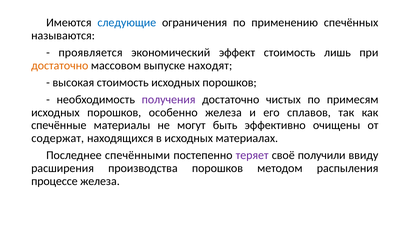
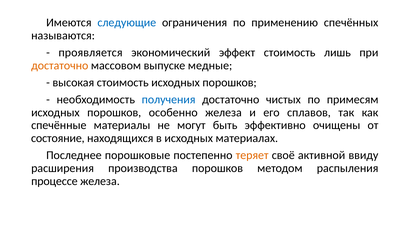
находят: находят -> медные
получения colour: purple -> blue
содержат: содержат -> состояние
спечёнными: спечёнными -> порошковые
теряет colour: purple -> orange
получили: получили -> активной
